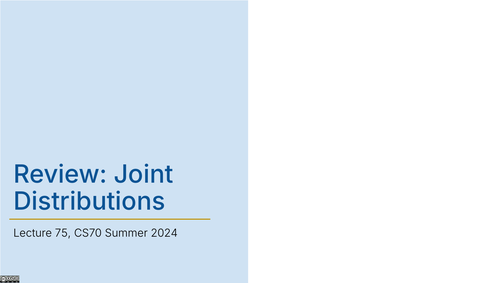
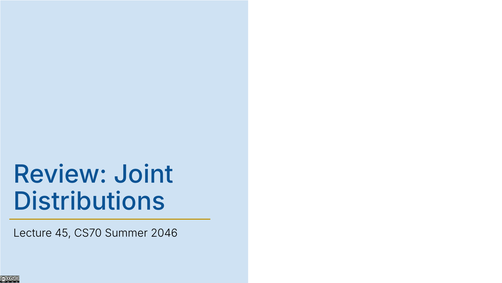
75: 75 -> 45
2024: 2024 -> 2046
